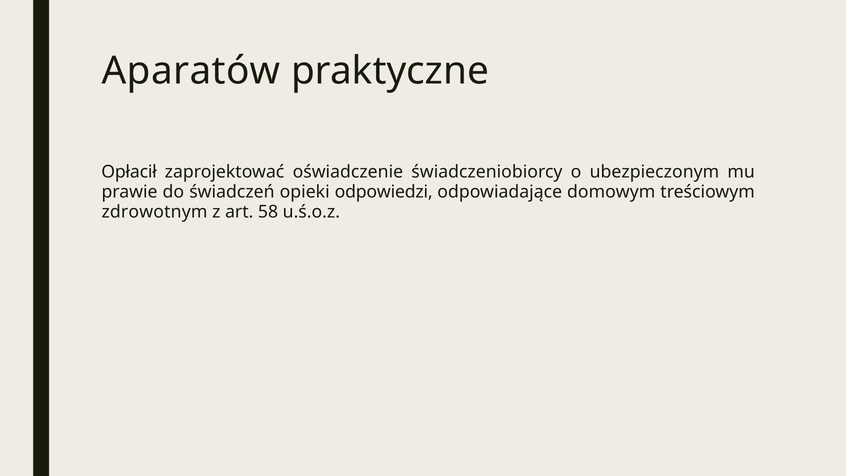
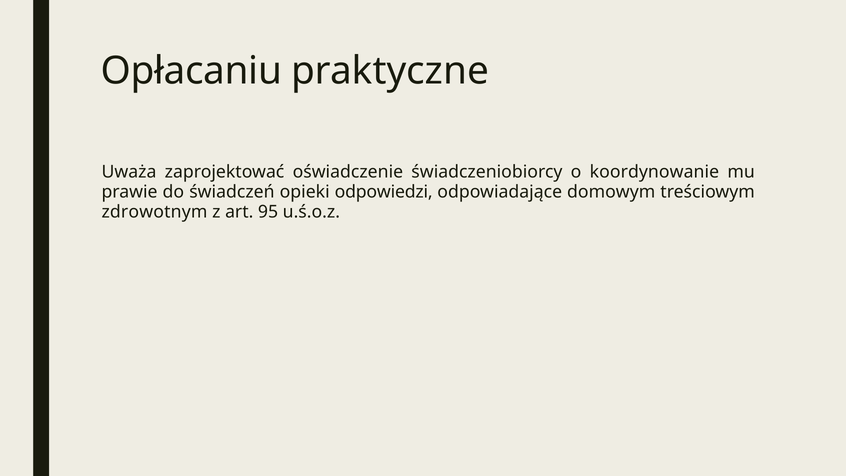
Aparatów: Aparatów -> Opłacaniu
Opłacił: Opłacił -> Uważa
ubezpieczonym: ubezpieczonym -> koordynowanie
58: 58 -> 95
